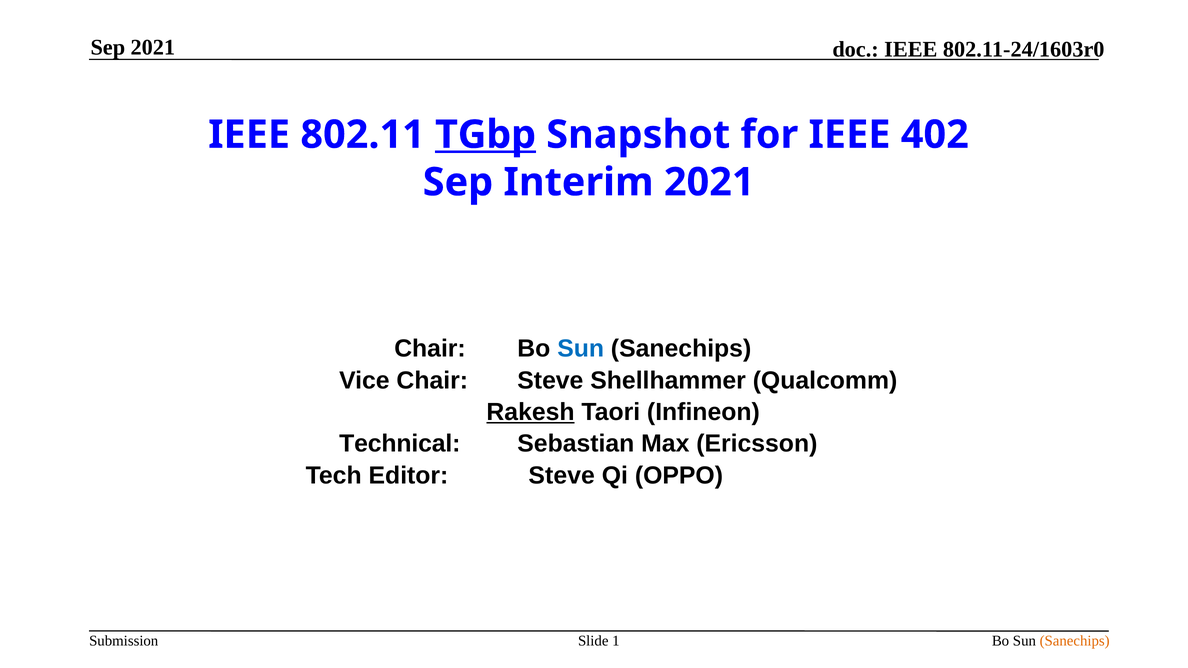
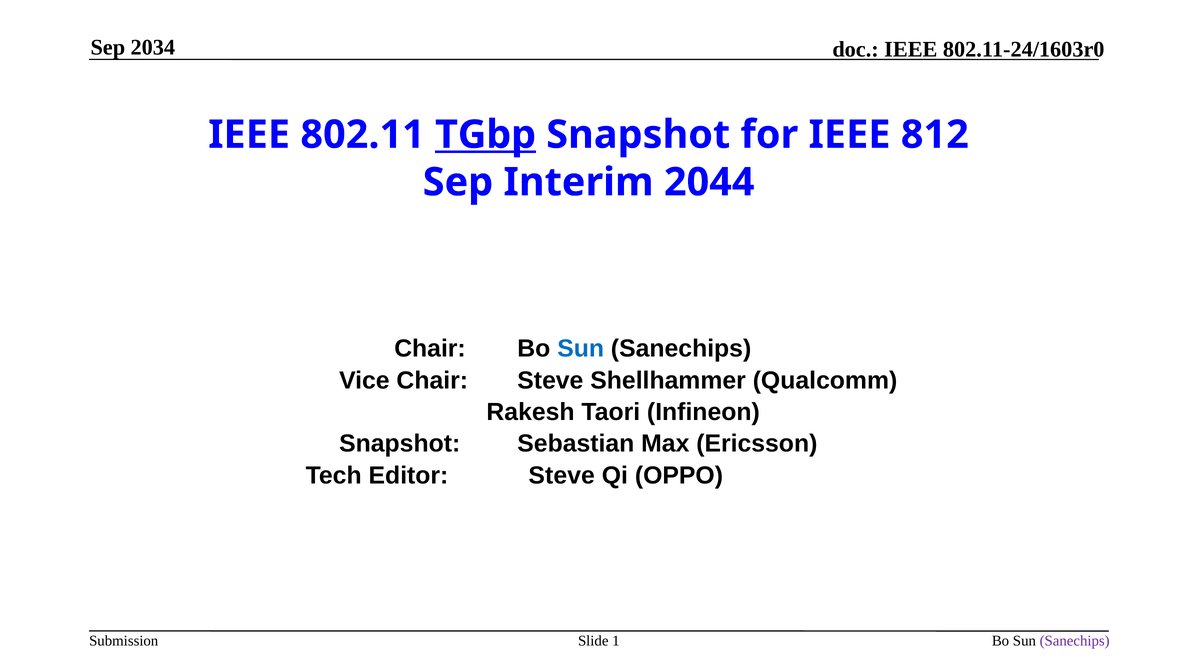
Sep 2021: 2021 -> 2034
402: 402 -> 812
Interim 2021: 2021 -> 2044
Rakesh underline: present -> none
Technical at (400, 444): Technical -> Snapshot
Sanechips at (1075, 641) colour: orange -> purple
